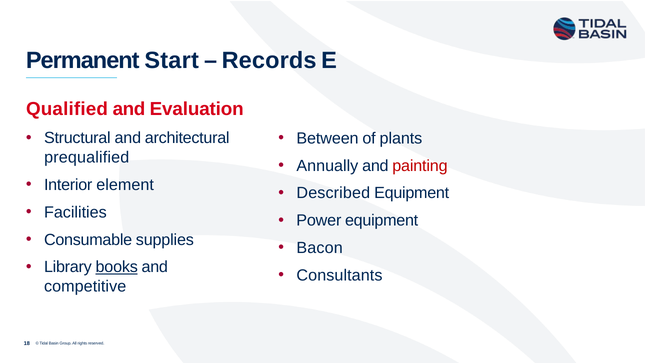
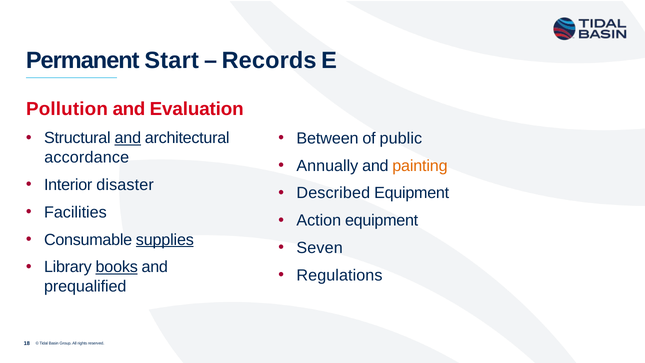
Qualified: Qualified -> Pollution
and at (128, 138) underline: none -> present
plants: plants -> public
prequalified: prequalified -> accordance
painting colour: red -> orange
element: element -> disaster
Power: Power -> Action
supplies underline: none -> present
Bacon: Bacon -> Seven
Consultants: Consultants -> Regulations
competitive: competitive -> prequalified
